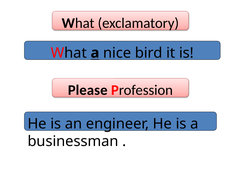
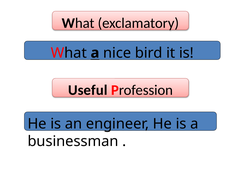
Please: Please -> Useful
